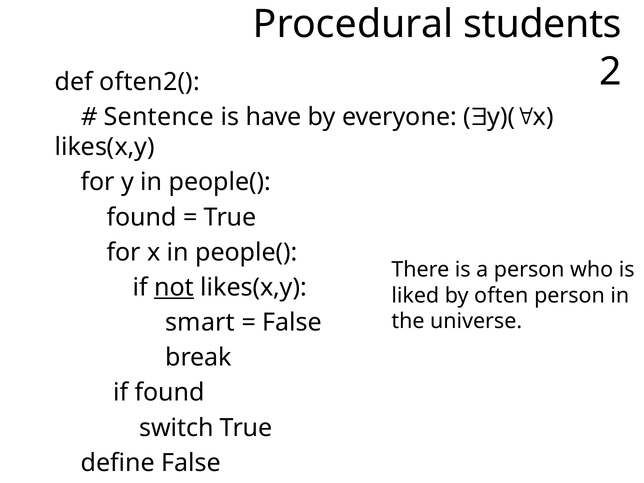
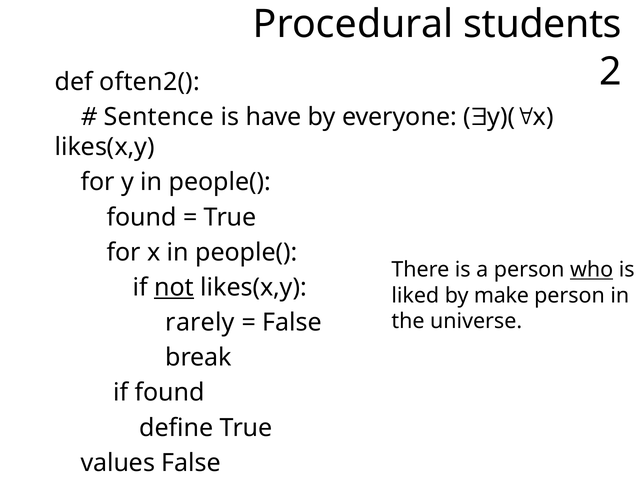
who underline: none -> present
often: often -> make
smart: smart -> rarely
switch: switch -> define
define: define -> values
